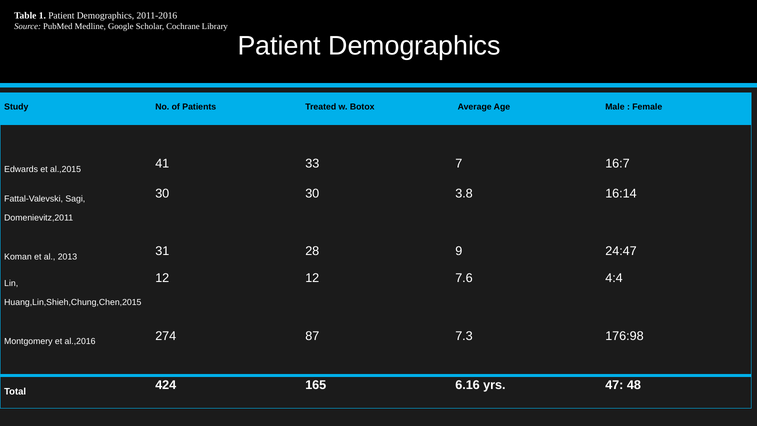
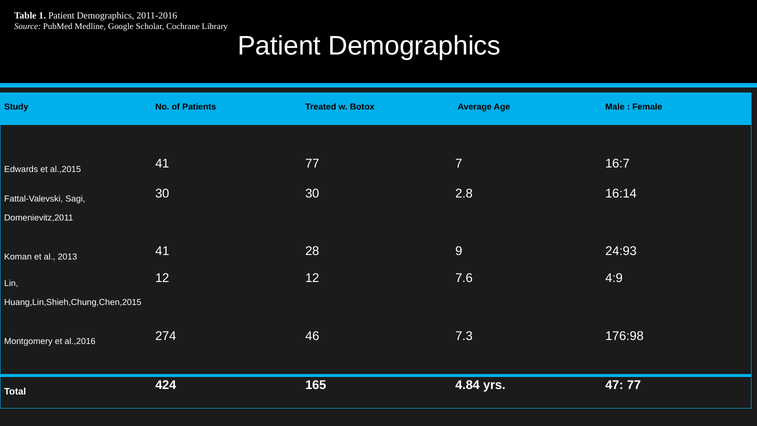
41 33: 33 -> 77
3.8: 3.8 -> 2.8
2013 31: 31 -> 41
24:47: 24:47 -> 24:93
4:4: 4:4 -> 4:9
87: 87 -> 46
6.16: 6.16 -> 4.84
47 48: 48 -> 77
